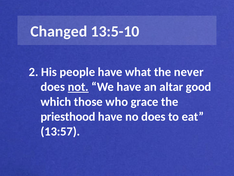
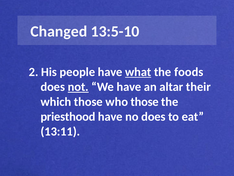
what underline: none -> present
never: never -> foods
good: good -> their
who grace: grace -> those
13:57: 13:57 -> 13:11
